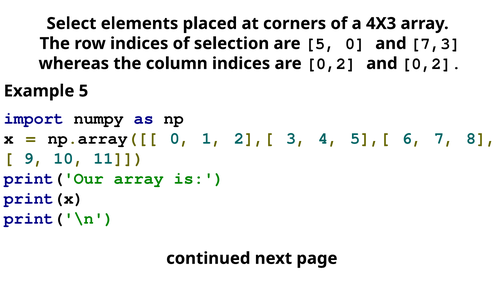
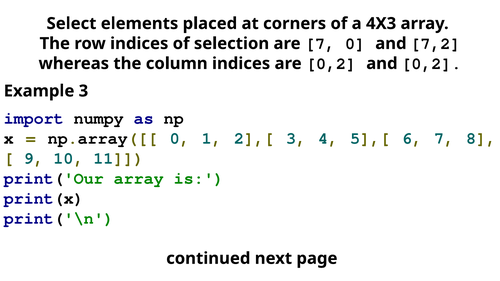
are 5: 5 -> 7
7,3: 7,3 -> 7,2
Example 5: 5 -> 3
